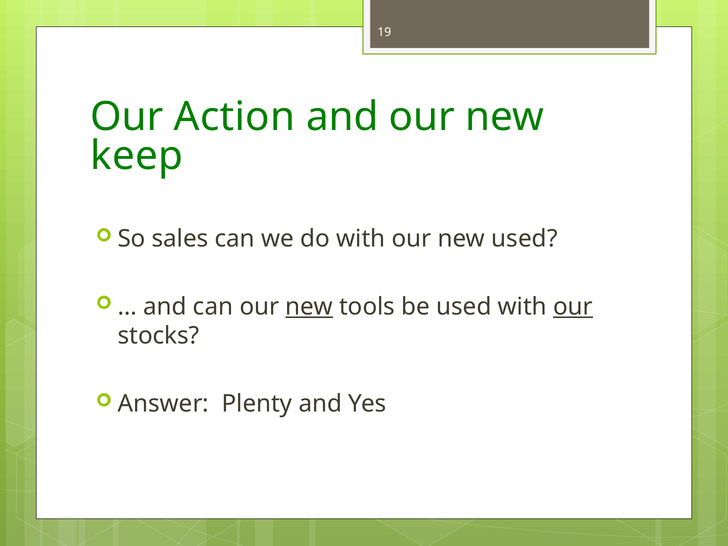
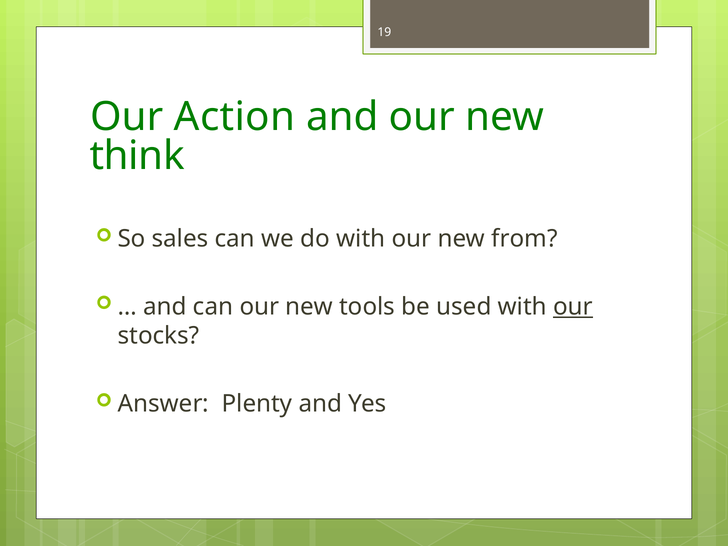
keep: keep -> think
new used: used -> from
new at (309, 307) underline: present -> none
